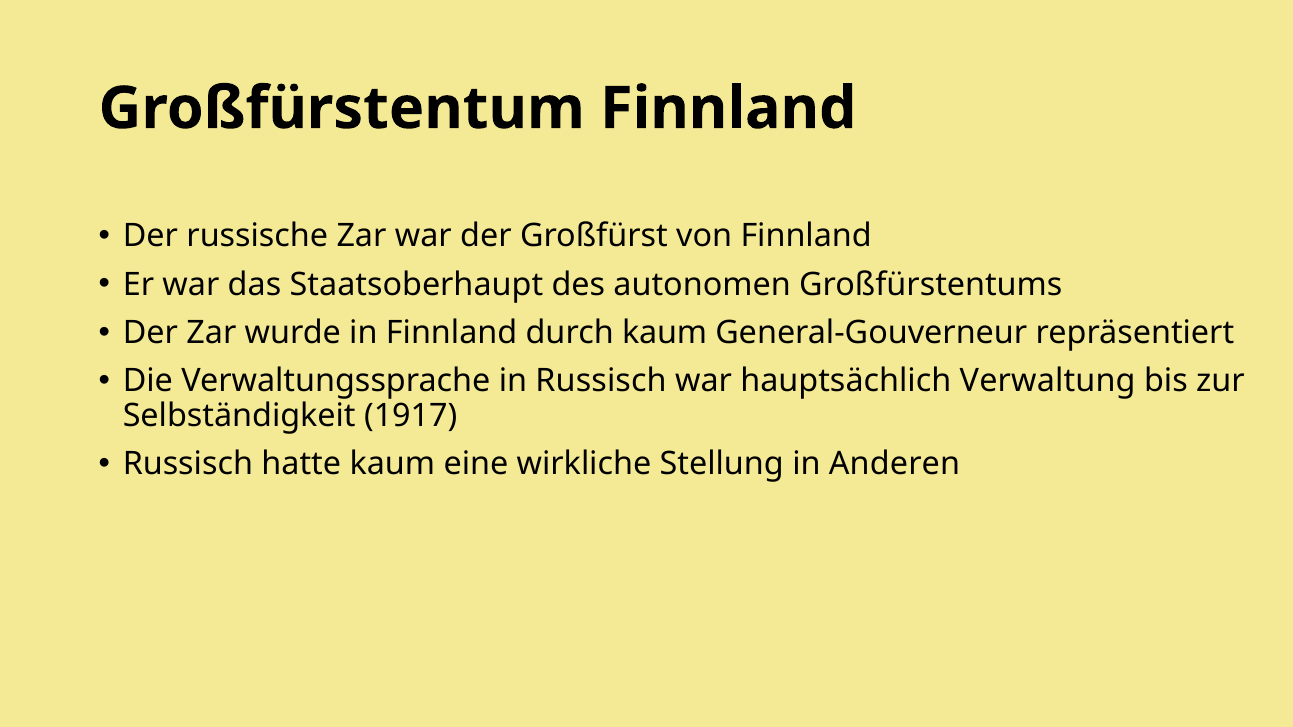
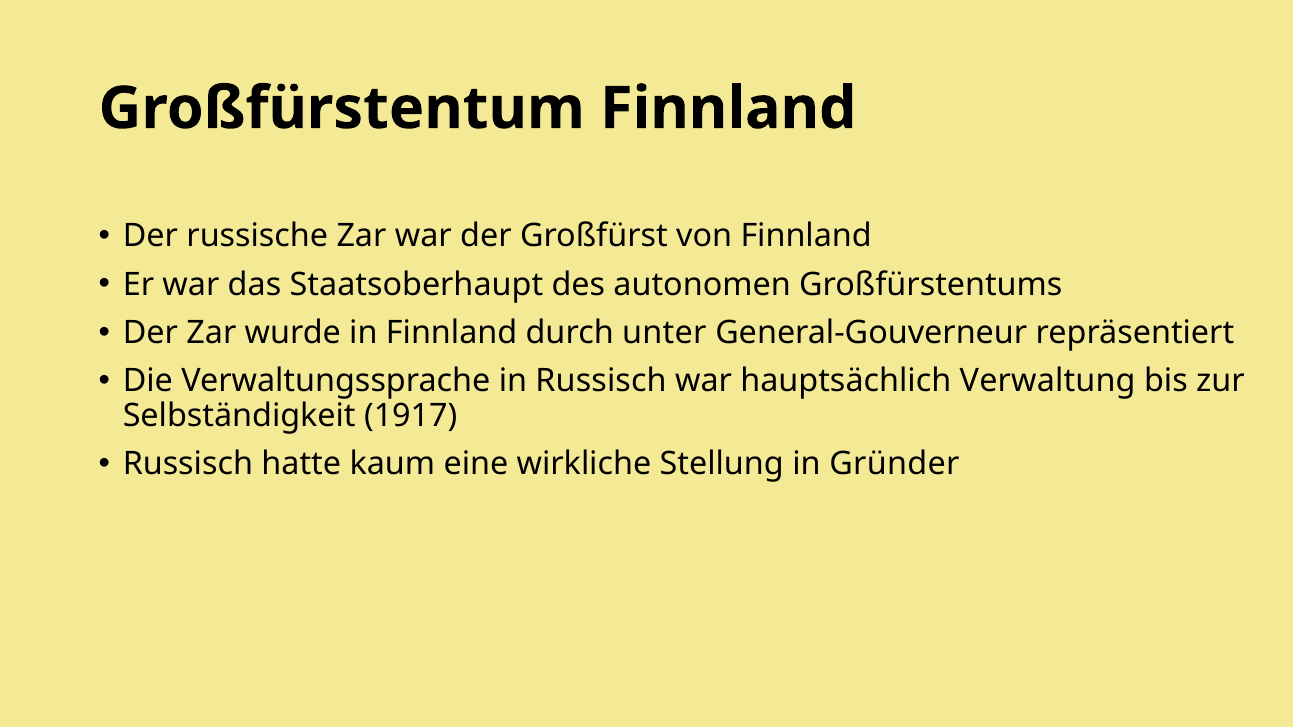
durch kaum: kaum -> unter
Anderen: Anderen -> Gründer
